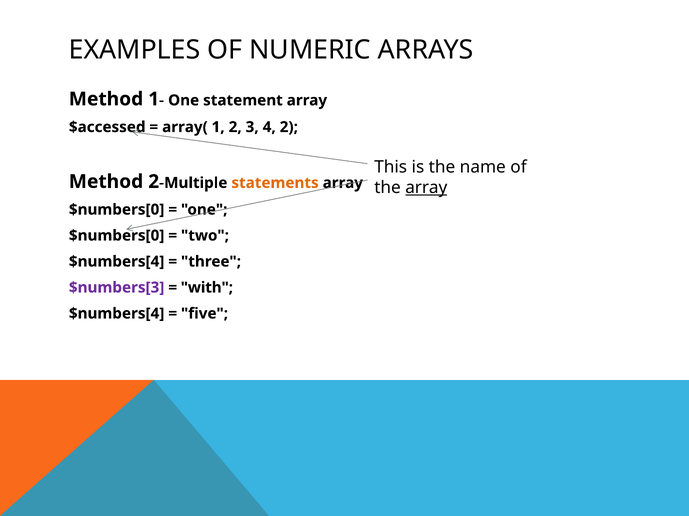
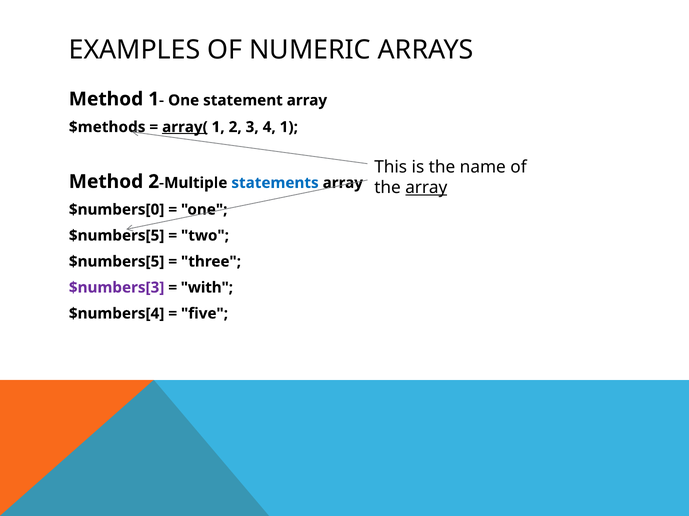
$accessed: $accessed -> $methods
array( underline: none -> present
4 2: 2 -> 1
statements colour: orange -> blue
$numbers[0 at (117, 236): $numbers[0 -> $numbers[5
$numbers[4 at (117, 262): $numbers[4 -> $numbers[5
